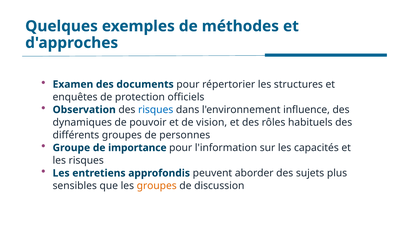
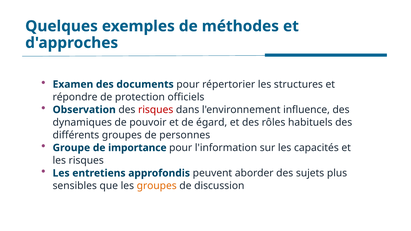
enquêtes: enquêtes -> répondre
risques at (156, 110) colour: blue -> red
vision: vision -> égard
